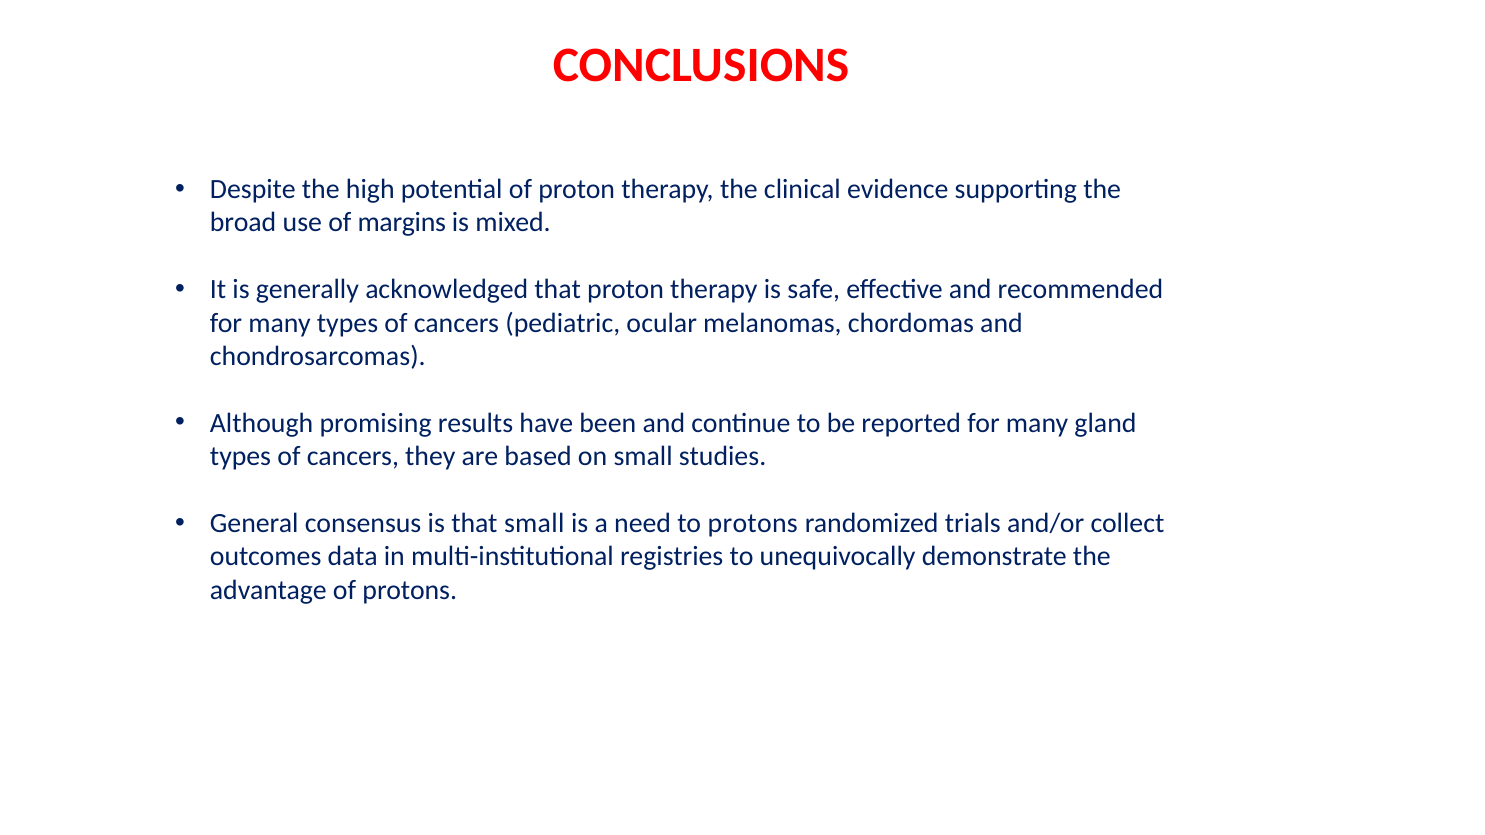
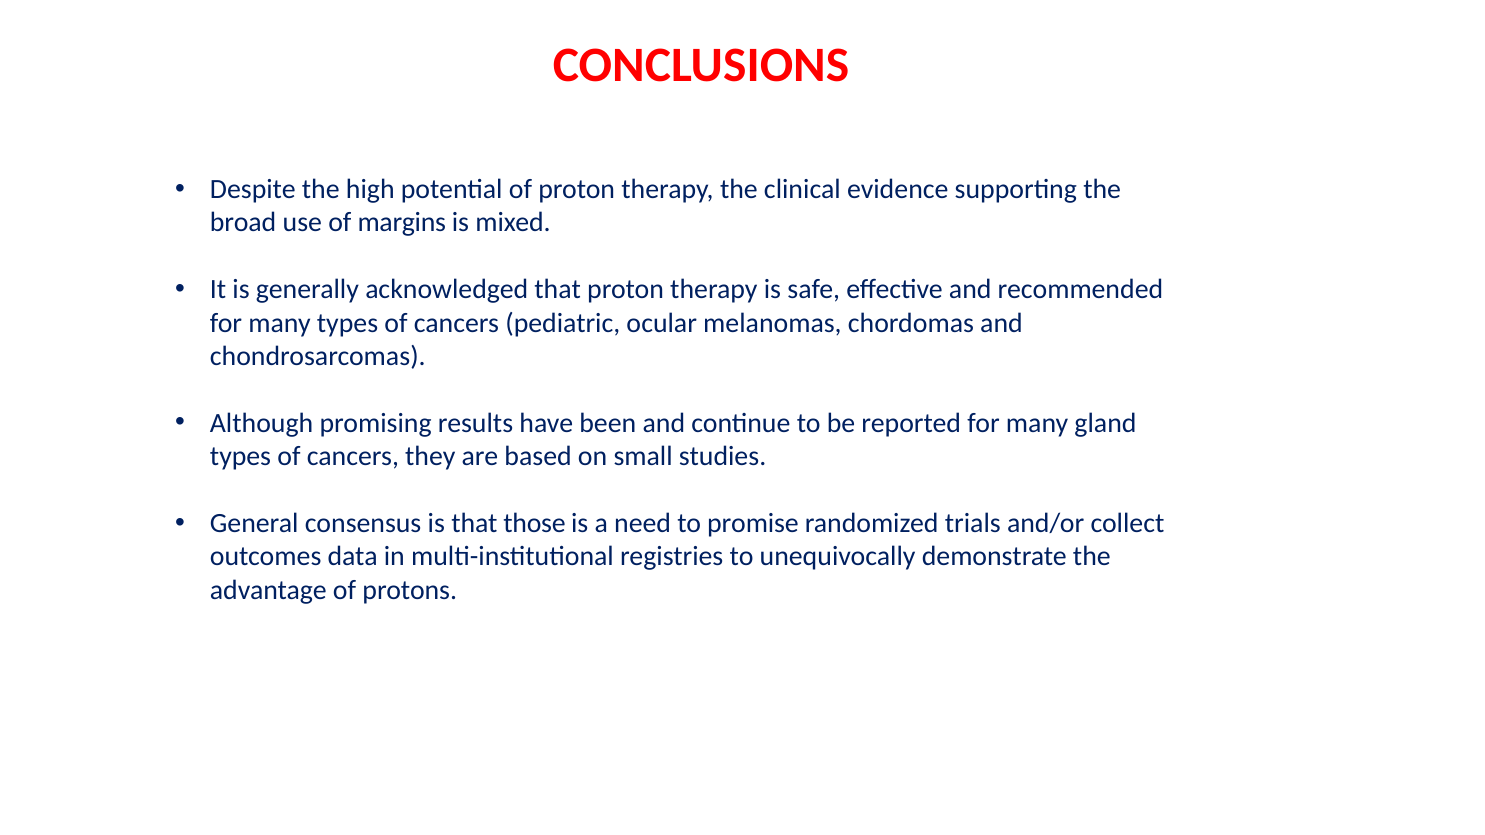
that small: small -> those
to protons: protons -> promise
